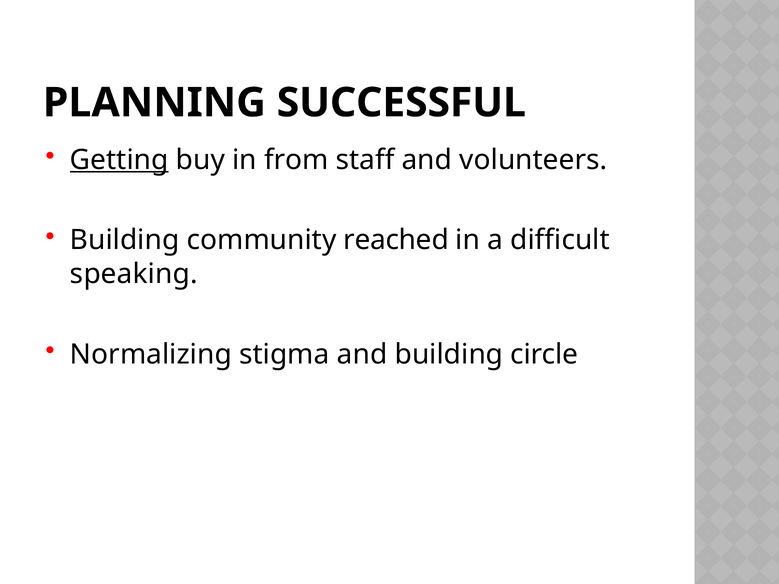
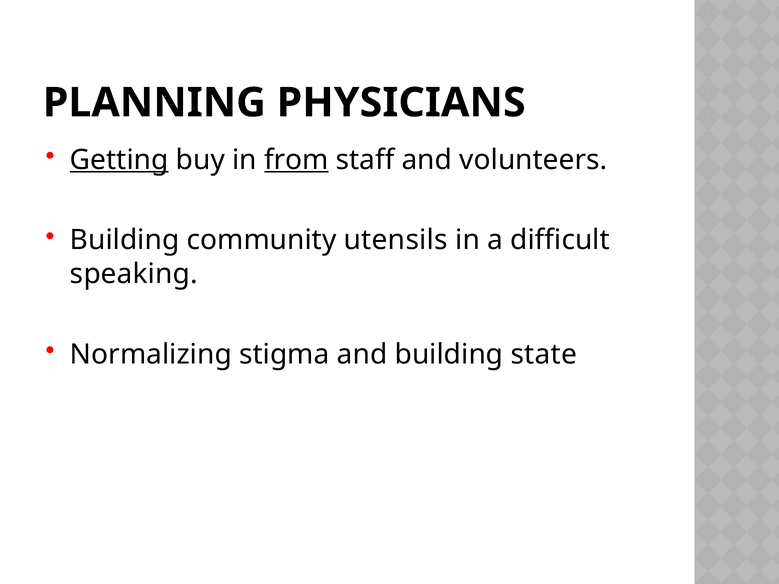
SUCCESSFUL: SUCCESSFUL -> PHYSICIANS
from underline: none -> present
reached: reached -> utensils
circle: circle -> state
